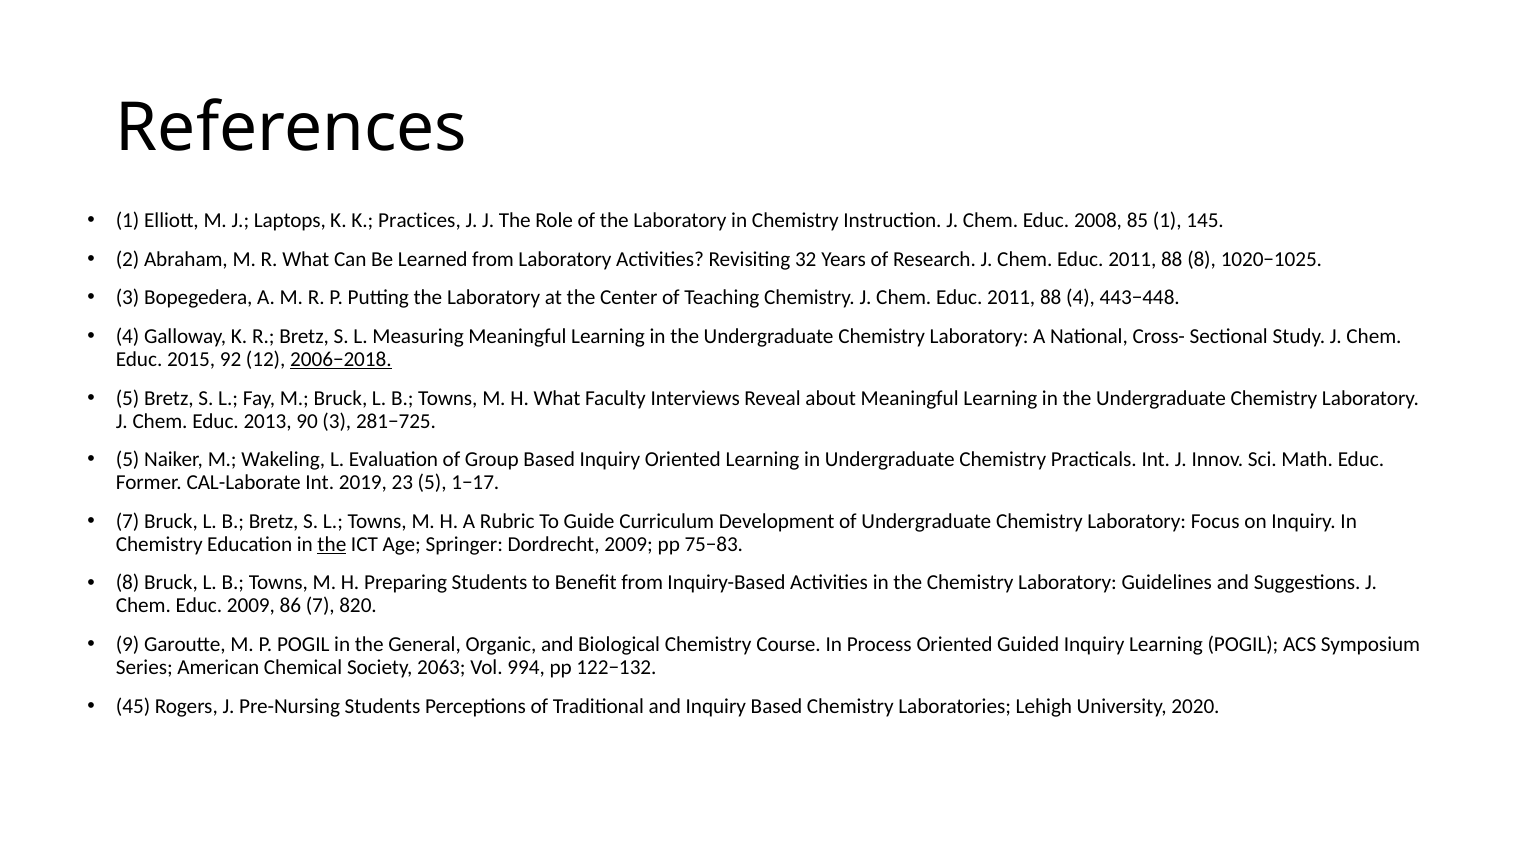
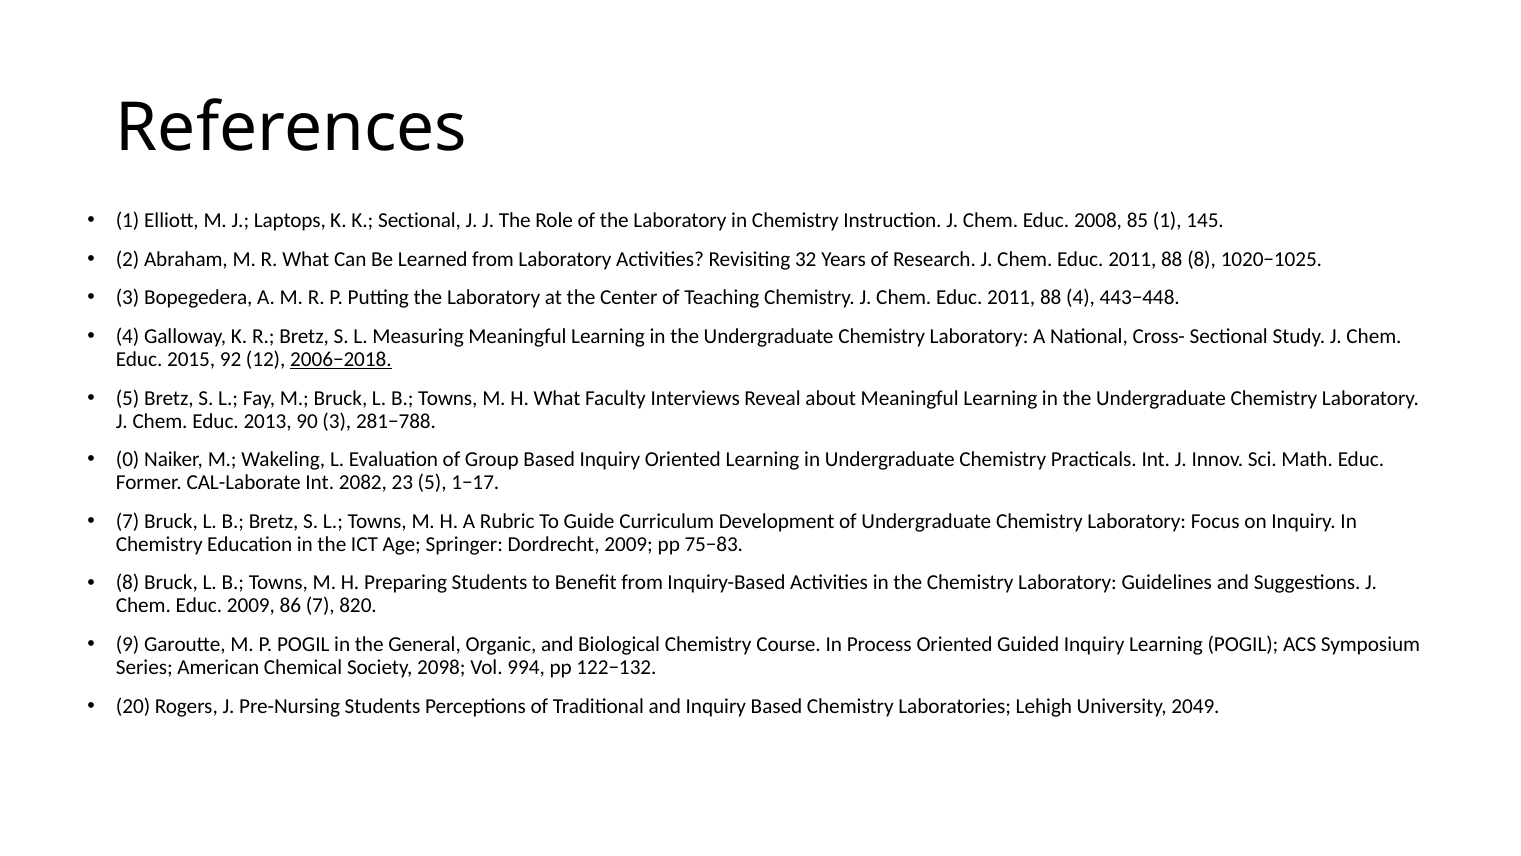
K Practices: Practices -> Sectional
281−725: 281−725 -> 281−788
5 at (128, 459): 5 -> 0
2019: 2019 -> 2082
the at (332, 544) underline: present -> none
2063: 2063 -> 2098
45: 45 -> 20
2020: 2020 -> 2049
